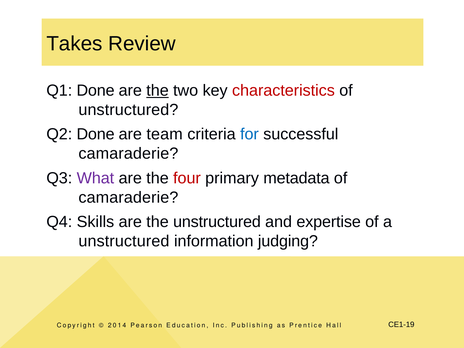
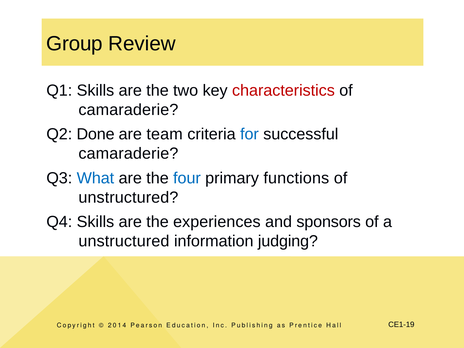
Takes: Takes -> Group
Q1 Done: Done -> Skills
the at (158, 90) underline: present -> none
unstructured at (128, 110): unstructured -> camaraderie
What colour: purple -> blue
four colour: red -> blue
metadata: metadata -> functions
camaraderie at (128, 197): camaraderie -> unstructured
the unstructured: unstructured -> experiences
expertise: expertise -> sponsors
